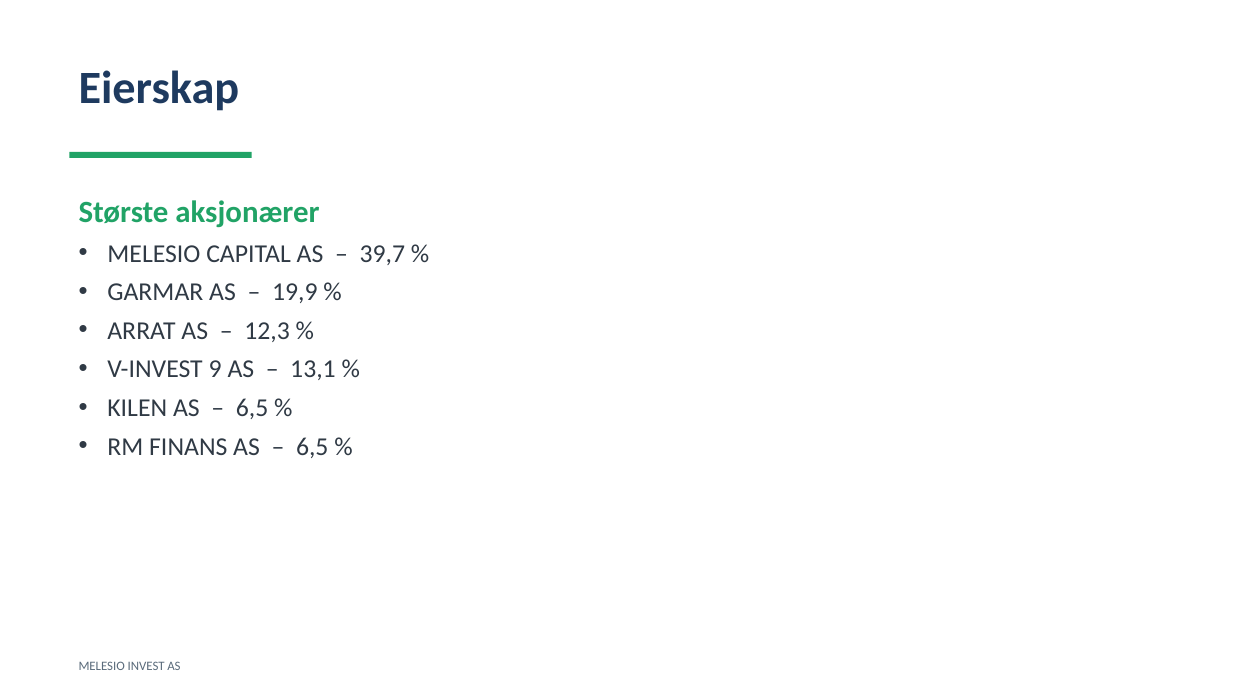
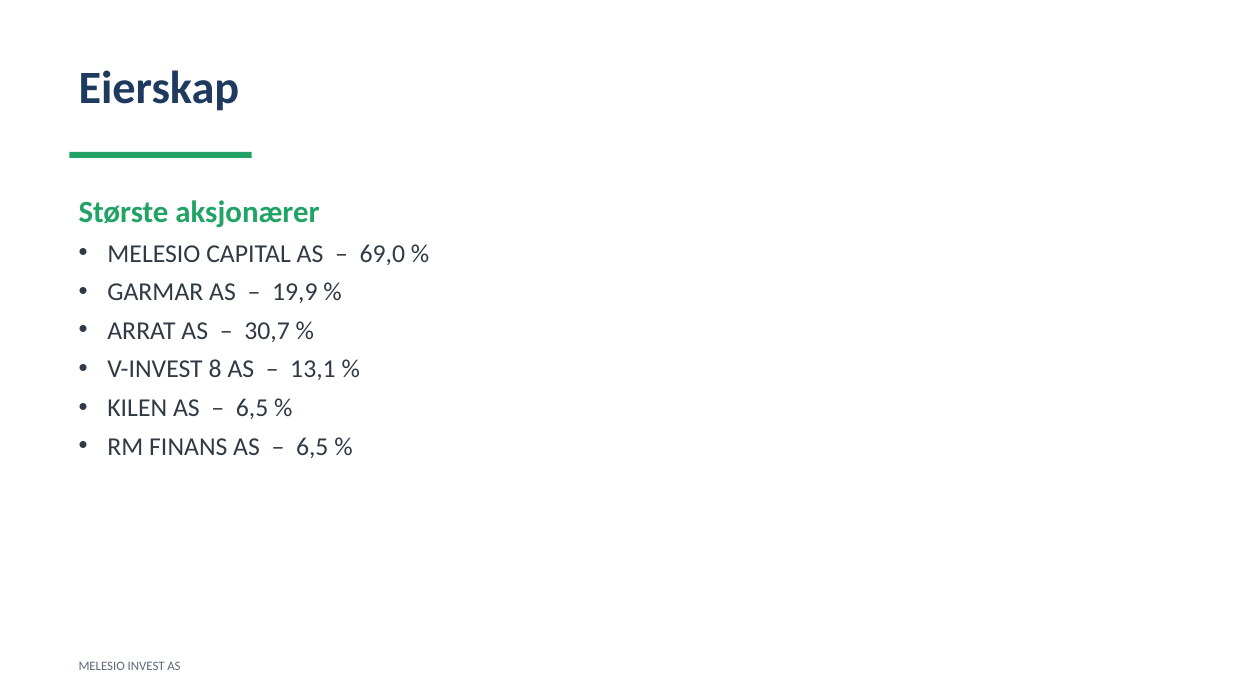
39,7: 39,7 -> 69,0
12,3: 12,3 -> 30,7
9: 9 -> 8
